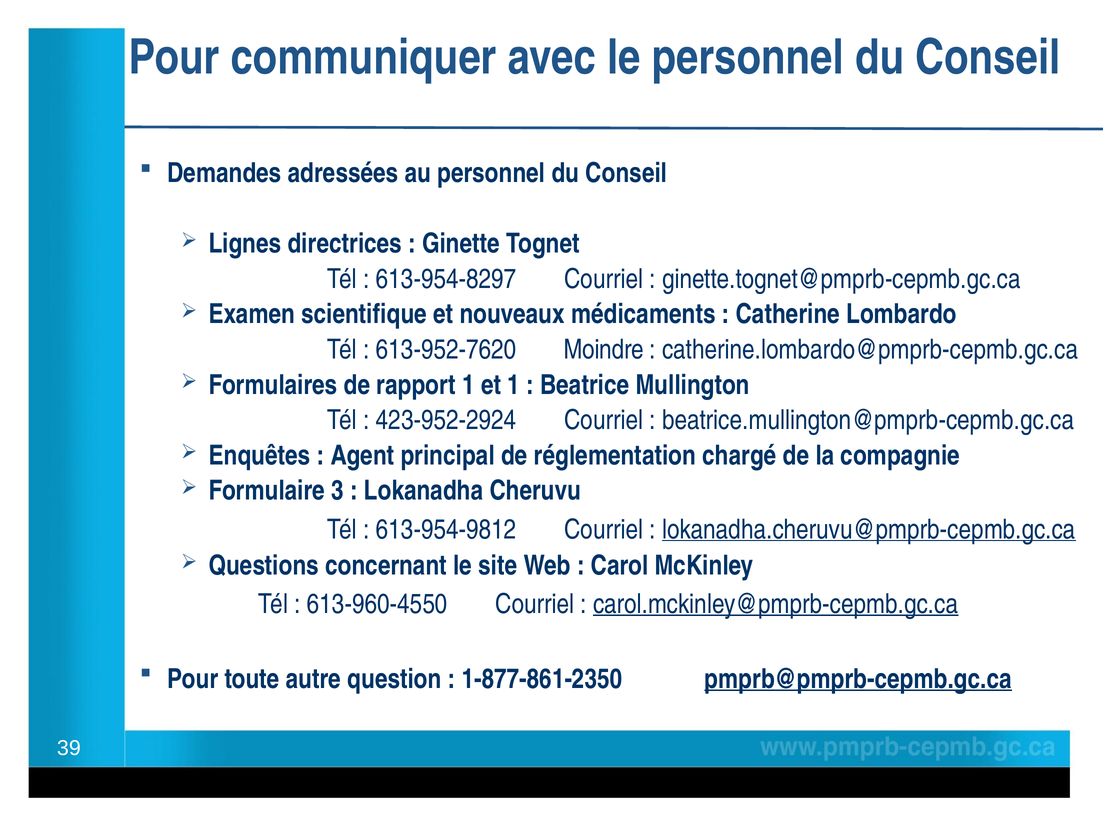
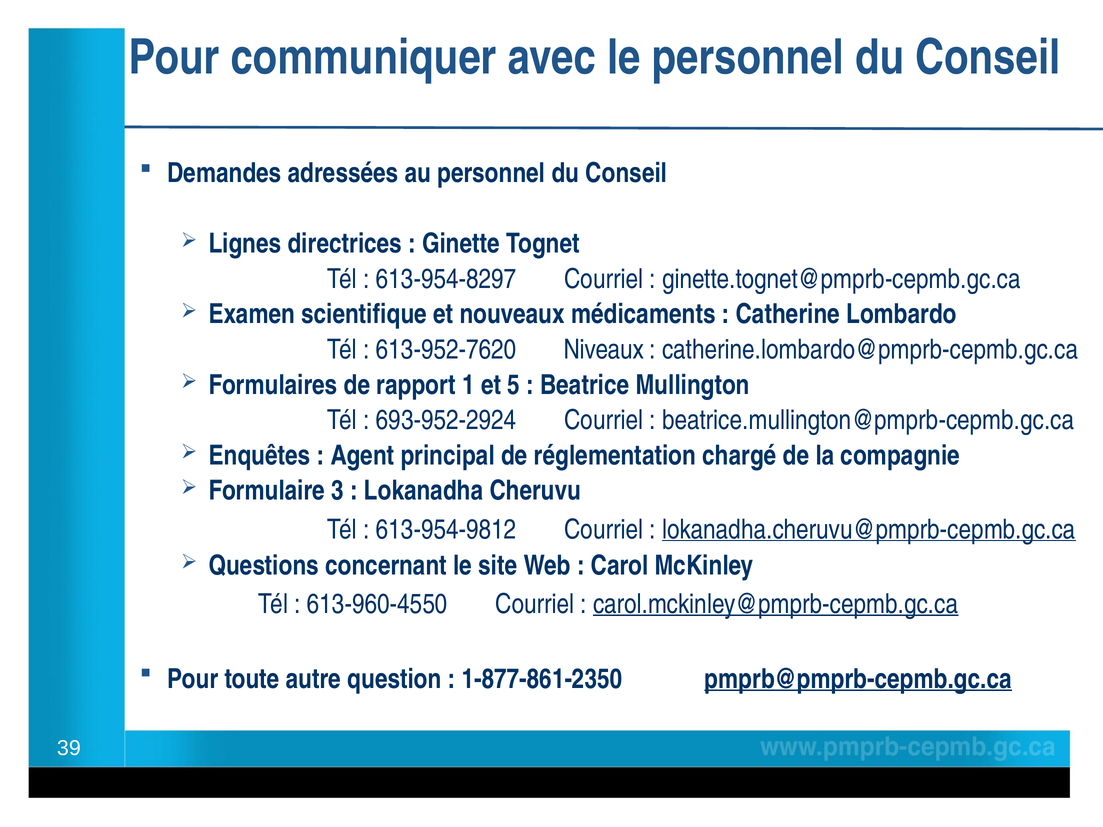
Moindre: Moindre -> Niveaux
et 1: 1 -> 5
423-952-2924: 423-952-2924 -> 693-952-2924
